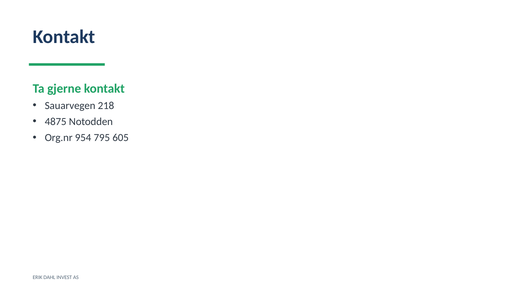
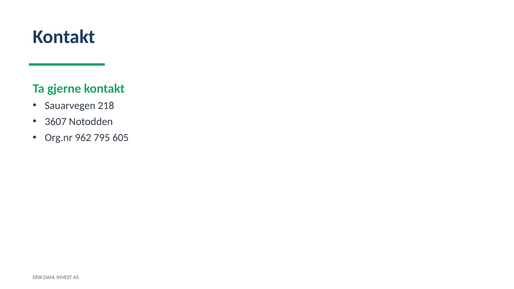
4875: 4875 -> 3607
954: 954 -> 962
